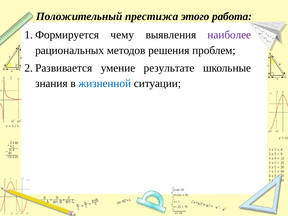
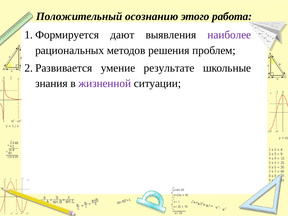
престижа: престижа -> осознанию
чему: чему -> дают
жизненной colour: blue -> purple
